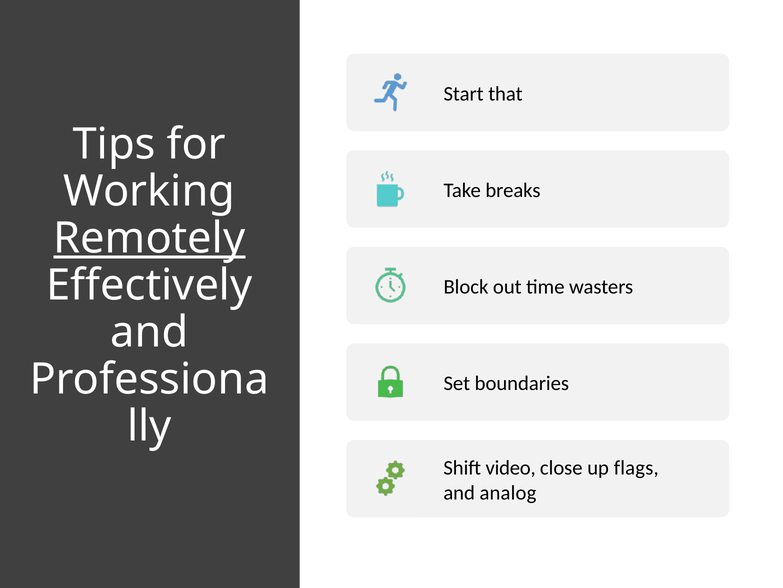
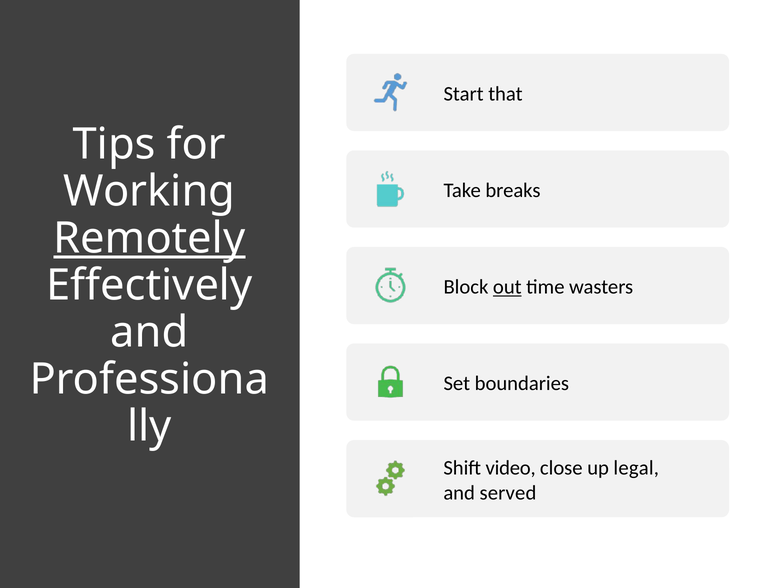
out underline: none -> present
flags: flags -> legal
analog: analog -> served
